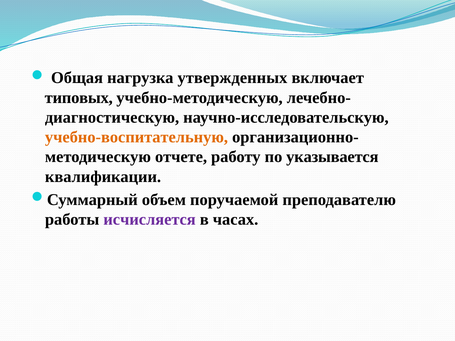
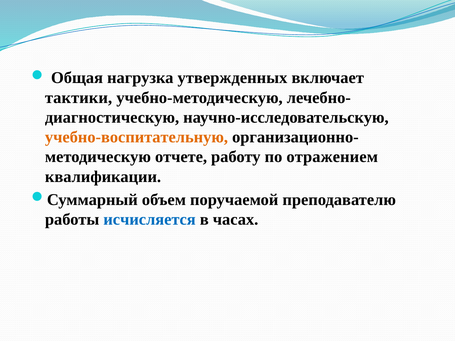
типовых: типовых -> тактики
указывается: указывается -> отражением
исчисляется colour: purple -> blue
